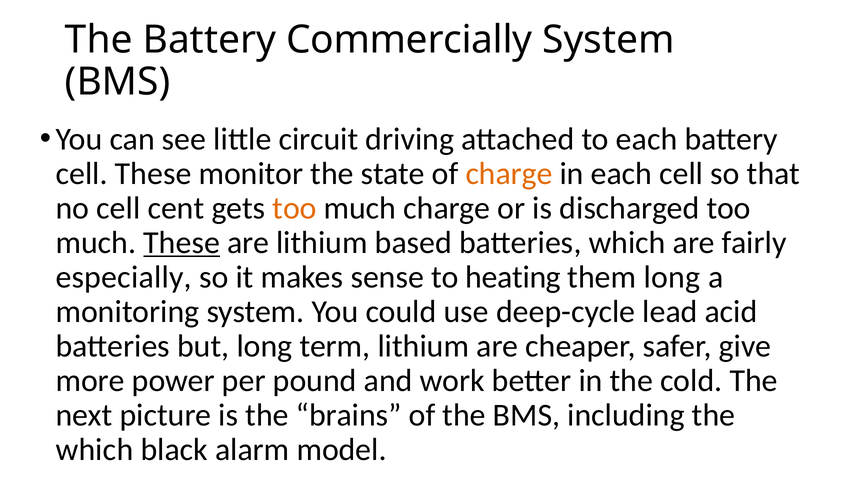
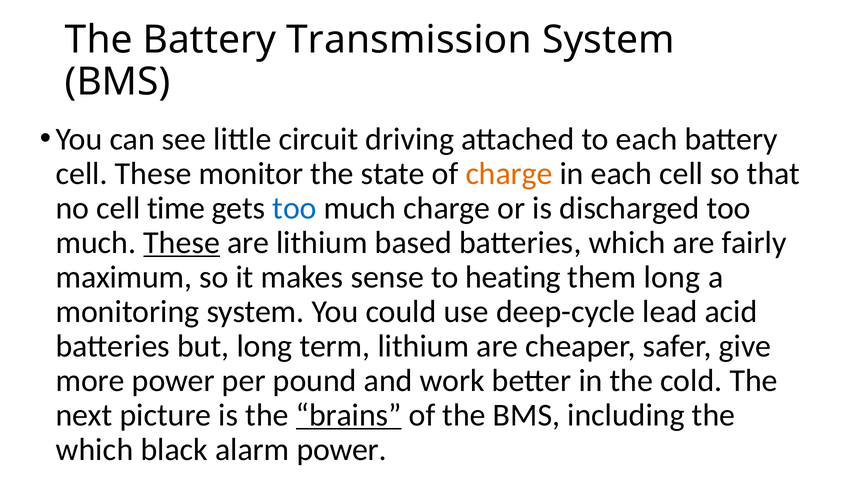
Commercially: Commercially -> Transmission
cent: cent -> time
too at (295, 208) colour: orange -> blue
especially: especially -> maximum
brains underline: none -> present
alarm model: model -> power
